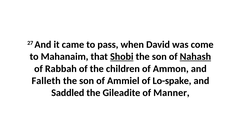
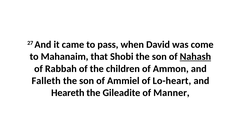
Shobi underline: present -> none
Lo-spake: Lo-spake -> Lo-heart
Saddled: Saddled -> Heareth
